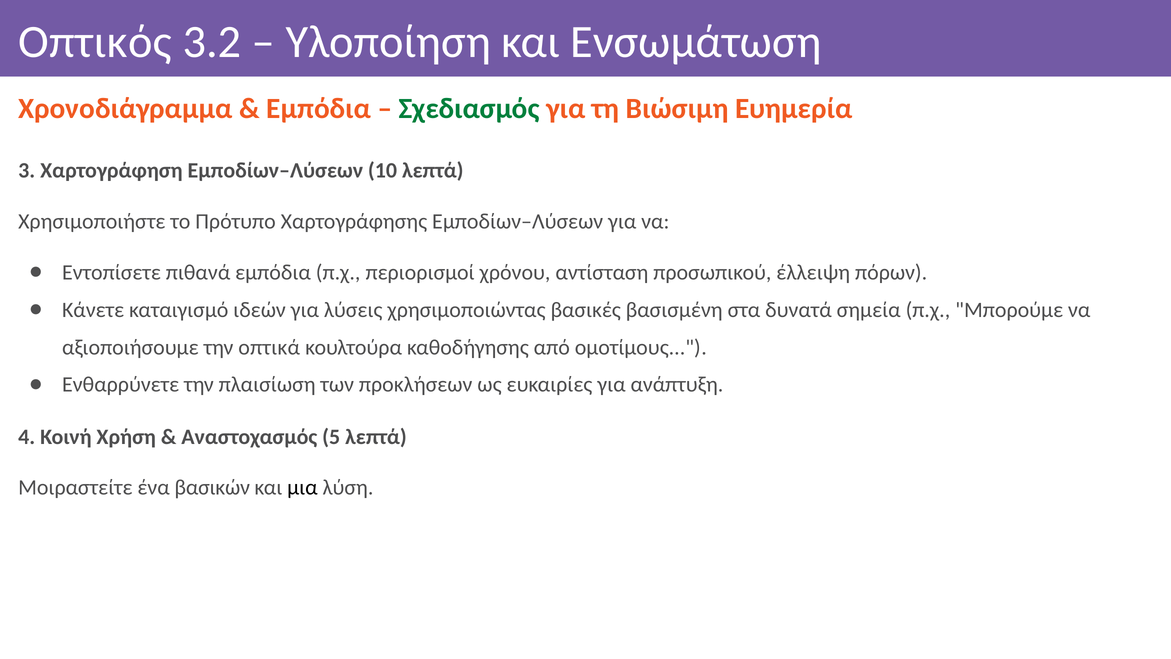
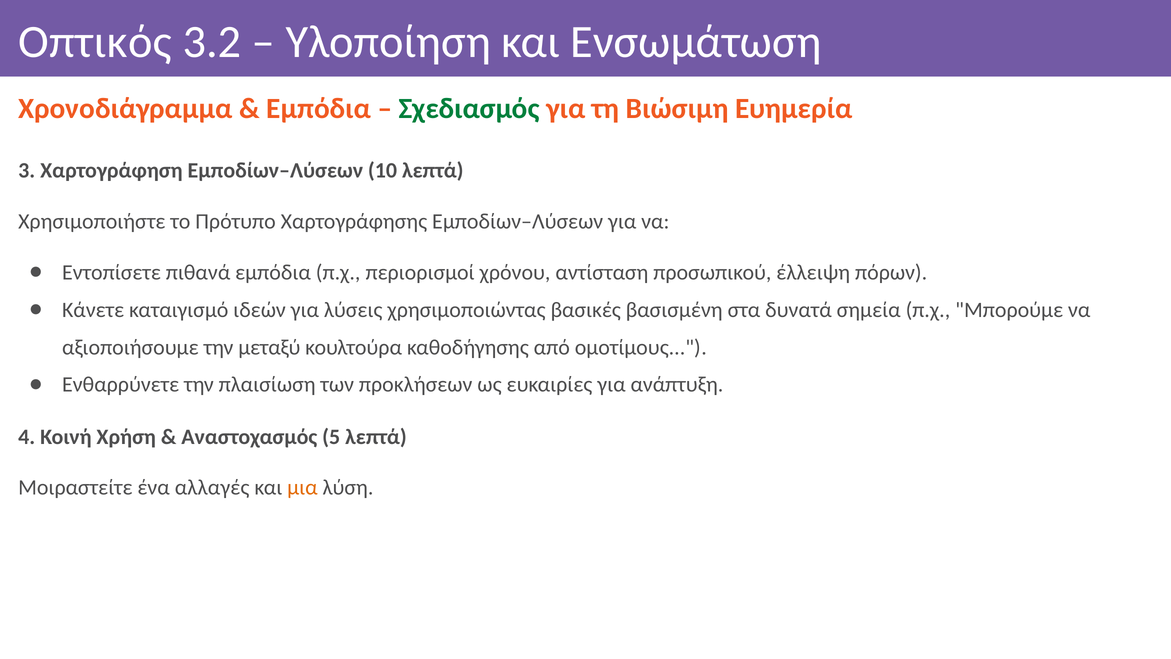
οπτικά: οπτικά -> μεταξύ
βασικών: βασικών -> αλλαγές
μια colour: black -> orange
